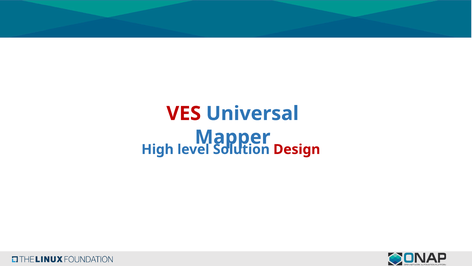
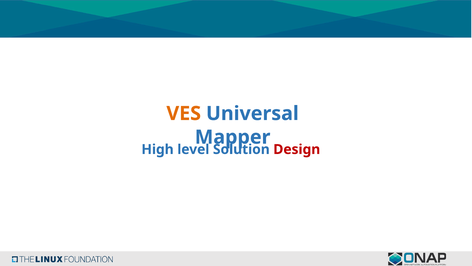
VES colour: red -> orange
